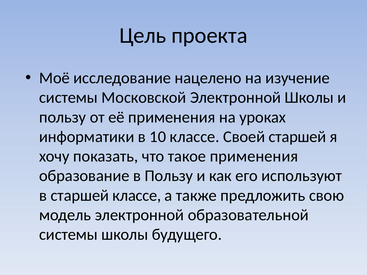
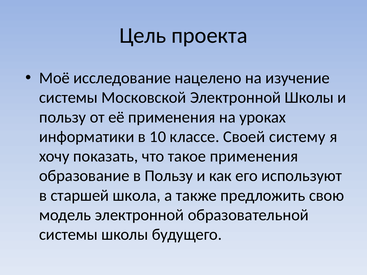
Своей старшей: старшей -> систему
старшей классе: классе -> школа
